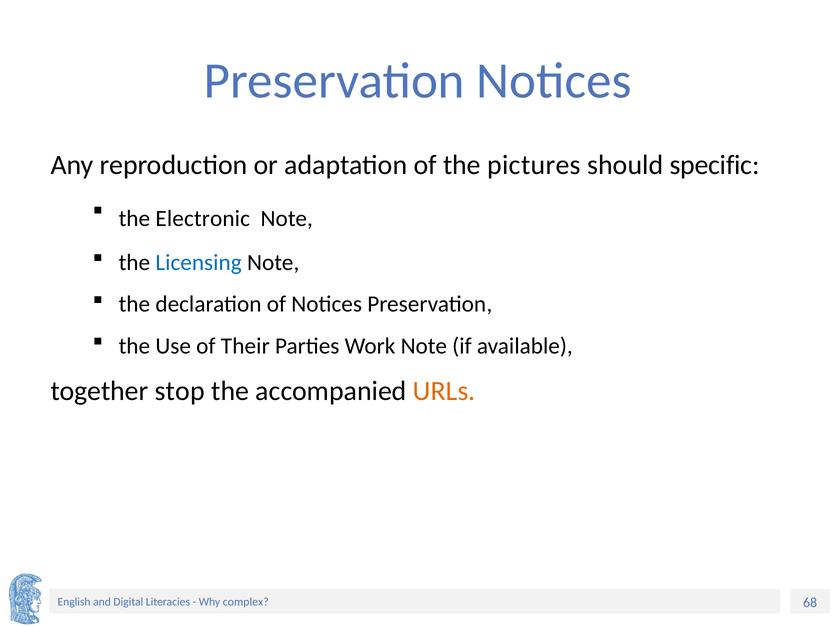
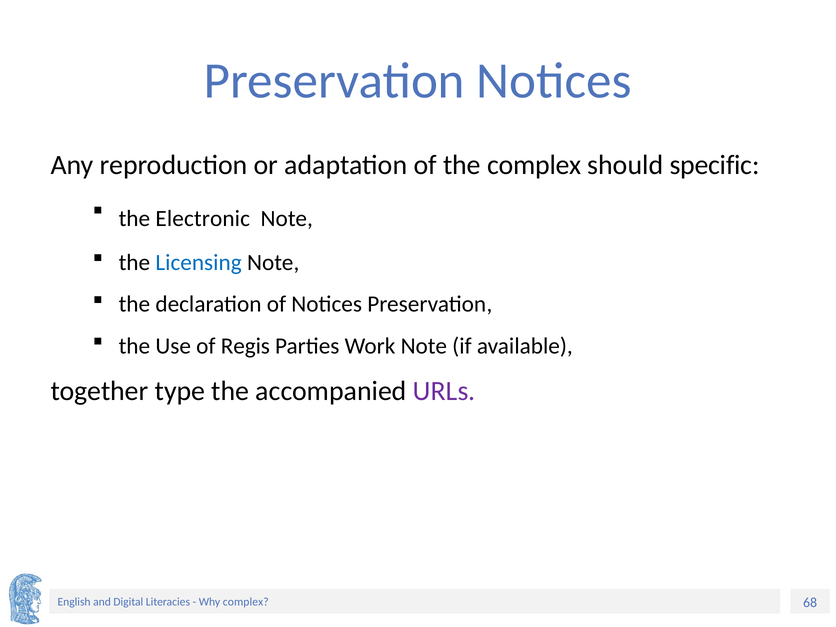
the pictures: pictures -> complex
Their: Their -> Regis
stop: stop -> type
URLs colour: orange -> purple
